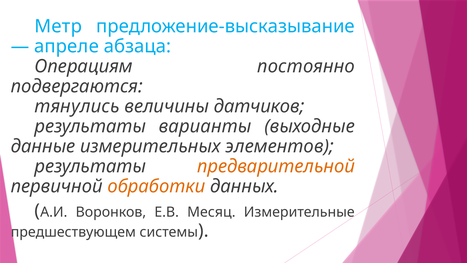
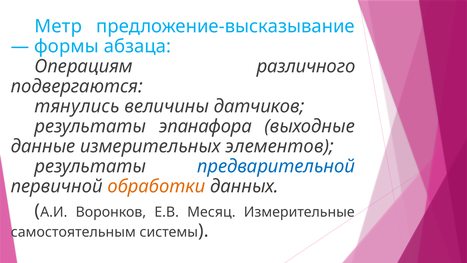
апреле: апреле -> формы
постоянно: постоянно -> различного
варианты: варианты -> эпанафора
предварительной colour: orange -> blue
предшествующем: предшествующем -> самостоятельным
